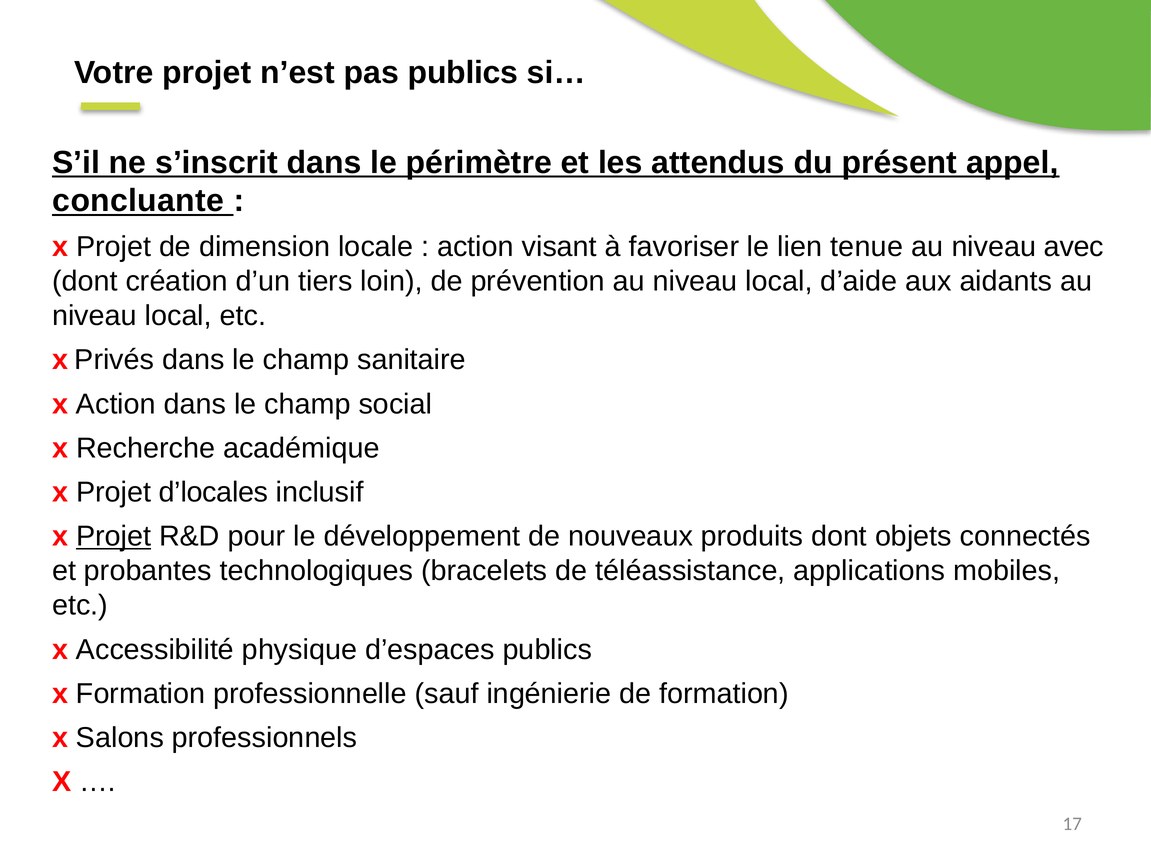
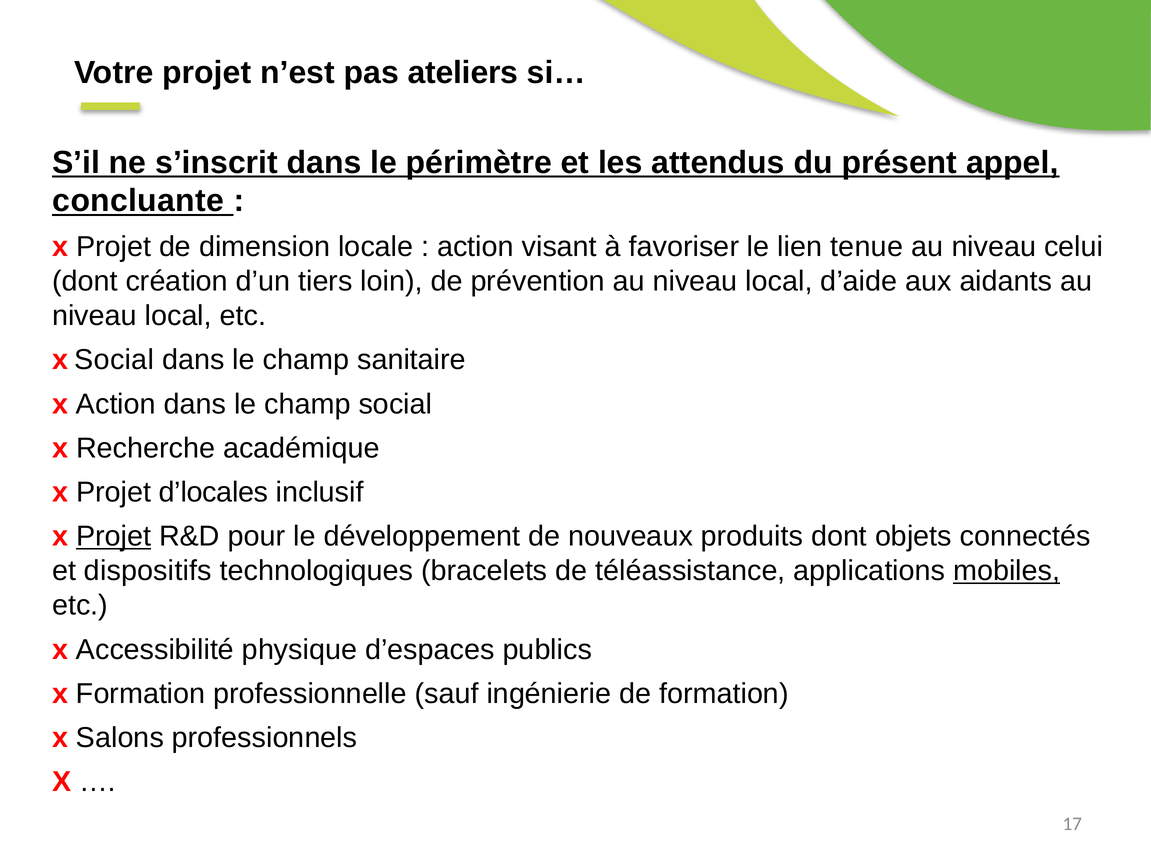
pas publics: publics -> ateliers
avec: avec -> celui
x Privés: Privés -> Social
probantes: probantes -> dispositifs
mobiles underline: none -> present
